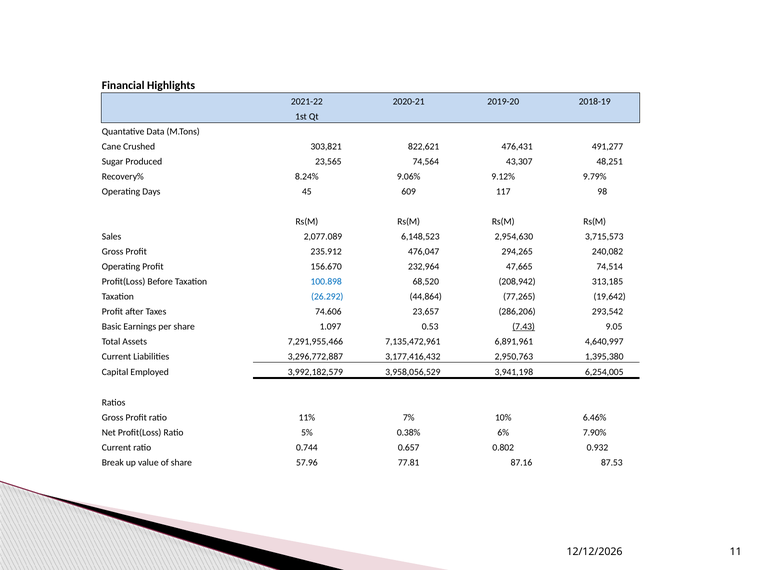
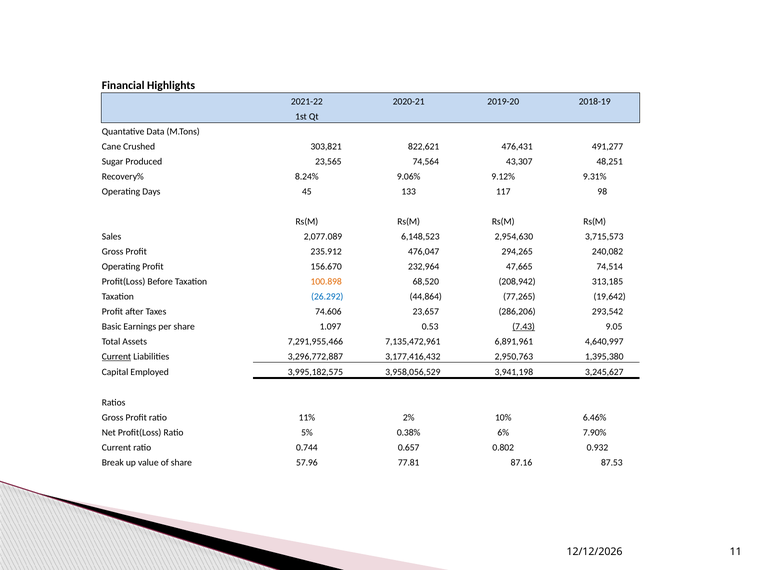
9.79%: 9.79% -> 9.31%
609: 609 -> 133
100.898 colour: blue -> orange
Current at (116, 357) underline: none -> present
3,992,182,579: 3,992,182,579 -> 3,995,182,575
6,254,005: 6,254,005 -> 3,245,627
7%: 7% -> 2%
